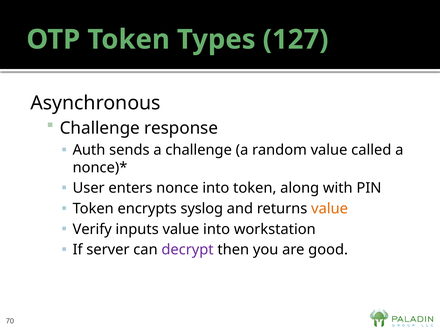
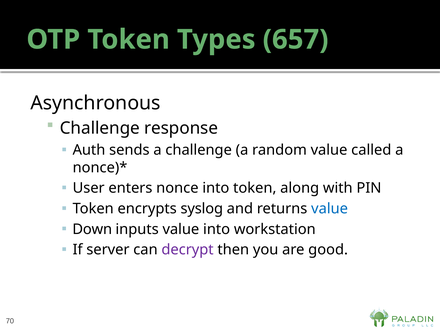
127: 127 -> 657
value at (330, 209) colour: orange -> blue
Verify: Verify -> Down
